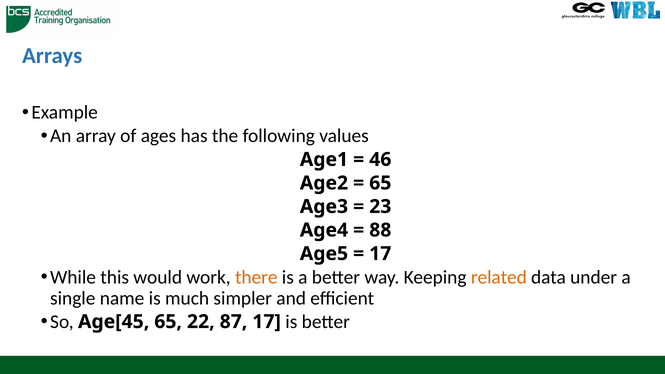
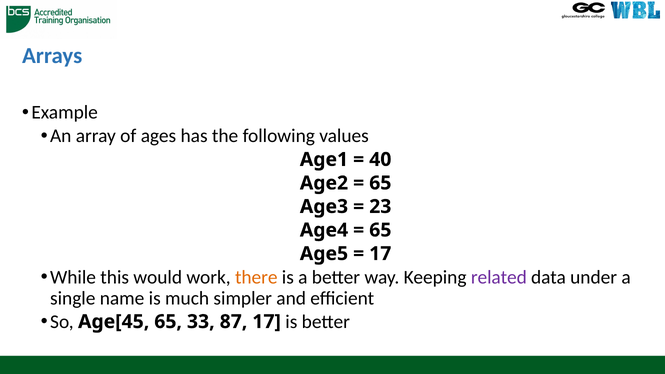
46: 46 -> 40
88 at (380, 230): 88 -> 65
related colour: orange -> purple
22: 22 -> 33
